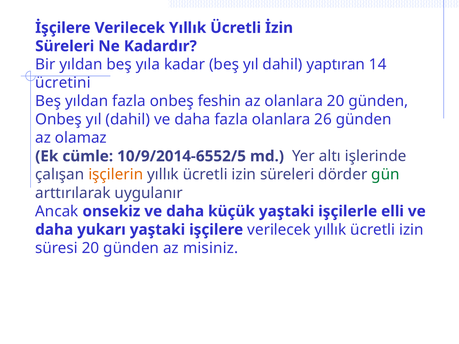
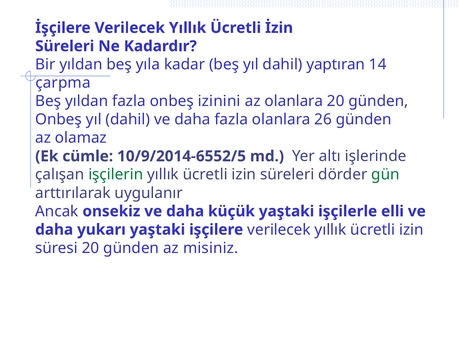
ücretini: ücretini -> çarpma
feshin: feshin -> izinini
işçilerin colour: orange -> green
